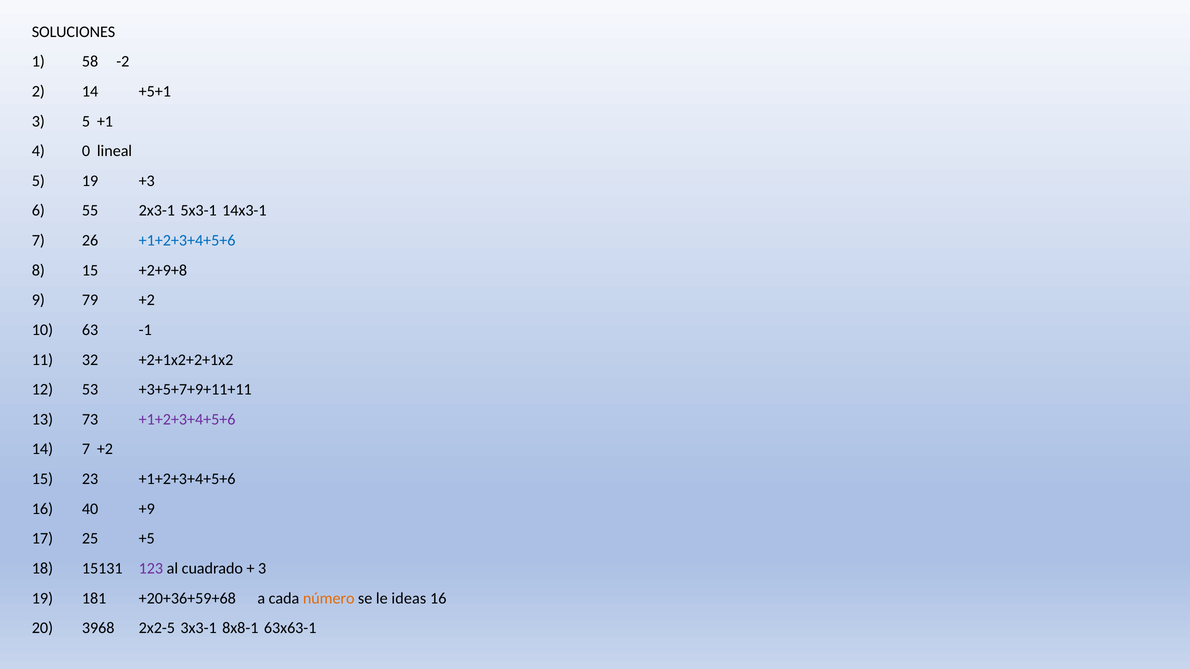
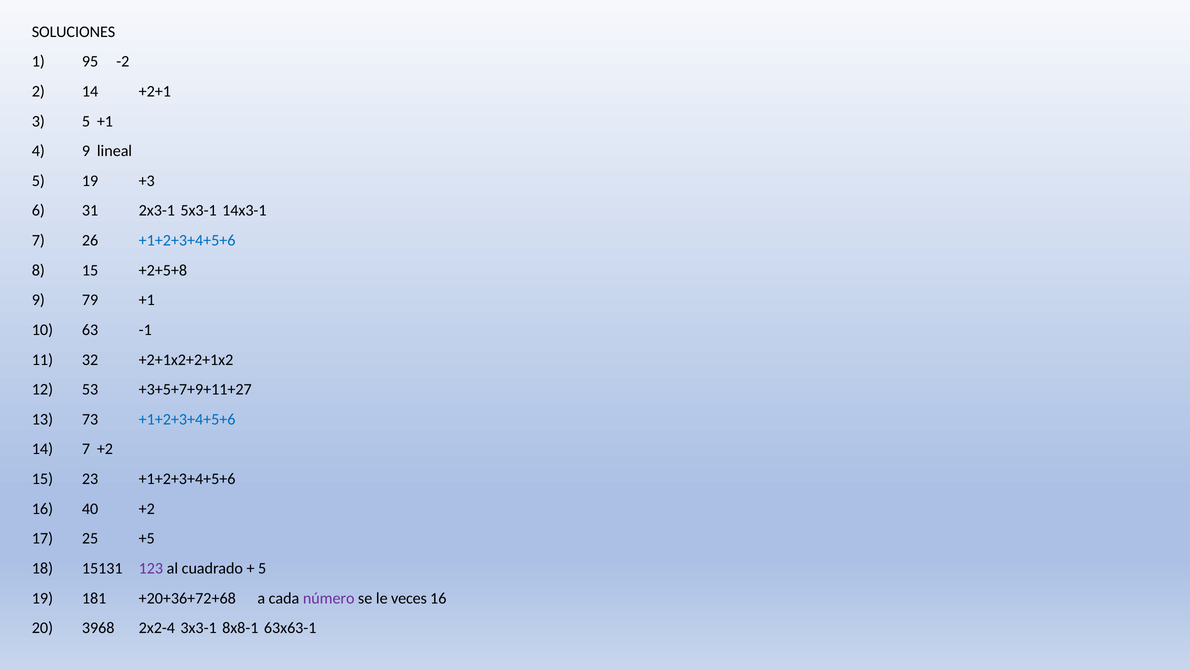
58: 58 -> 95
+5+1: +5+1 -> +2+1
0 at (86, 151): 0 -> 9
55: 55 -> 31
+2+9+8: +2+9+8 -> +2+5+8
79 +2: +2 -> +1
+3+5+7+9+11+11: +3+5+7+9+11+11 -> +3+5+7+9+11+27
+1+2+3+4+5+6 at (187, 420) colour: purple -> blue
40 +9: +9 -> +2
3 at (262, 569): 3 -> 5
+20+36+59+68: +20+36+59+68 -> +20+36+72+68
número colour: orange -> purple
ideas: ideas -> veces
2x2-5: 2x2-5 -> 2x2-4
